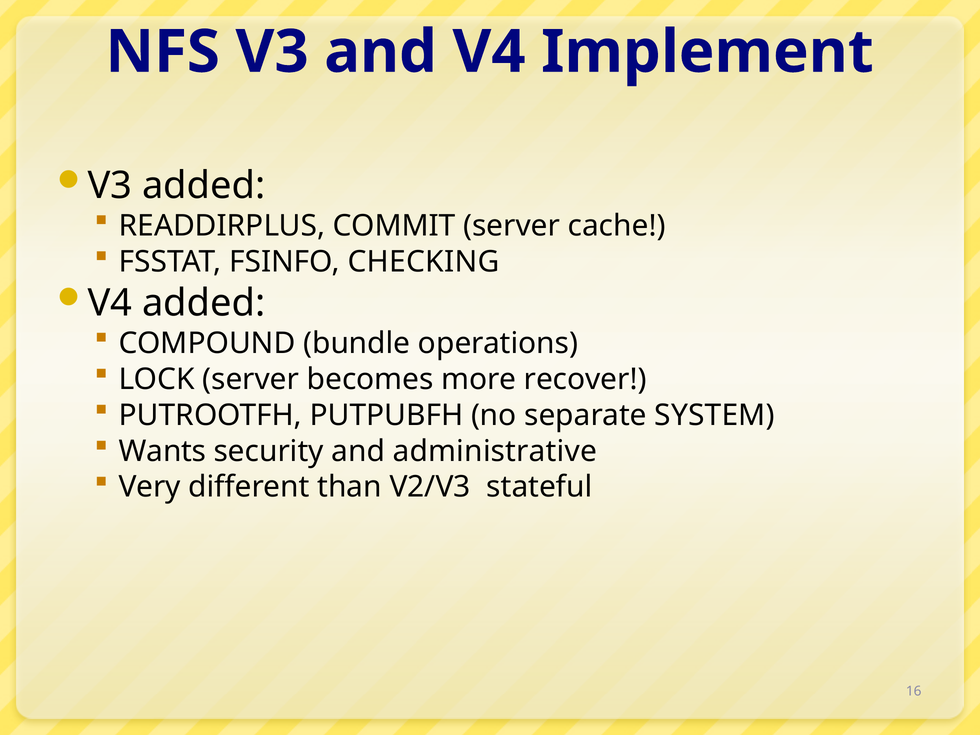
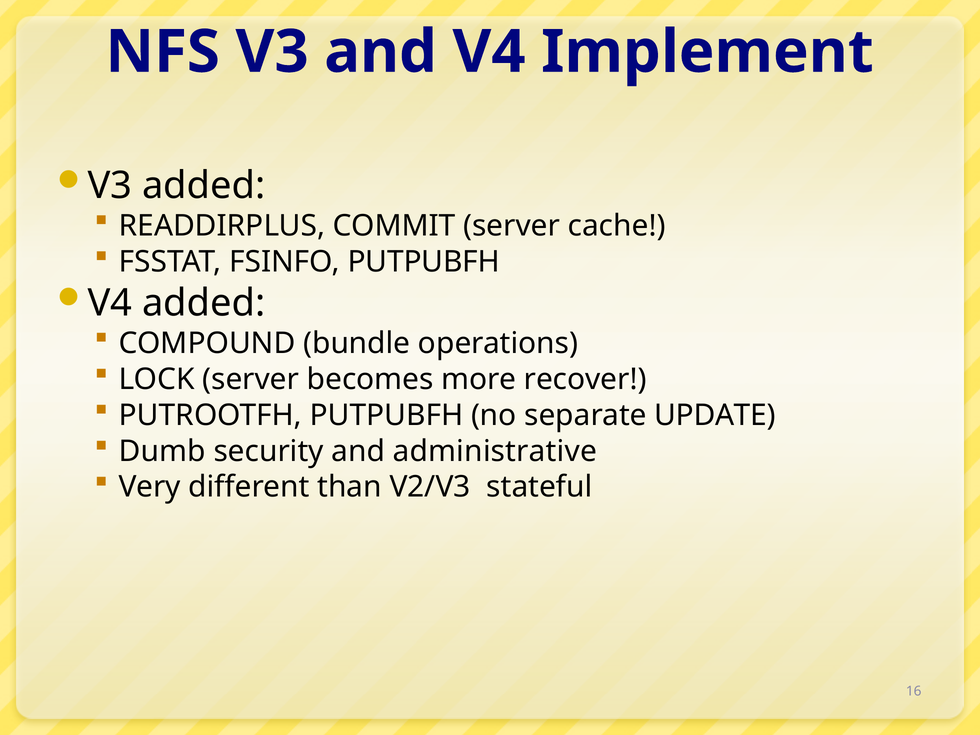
FSINFO CHECKING: CHECKING -> PUTPUBFH
SYSTEM: SYSTEM -> UPDATE
Wants: Wants -> Dumb
